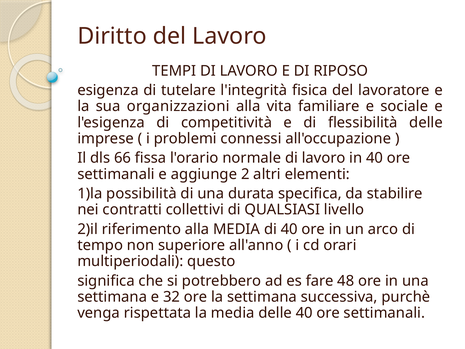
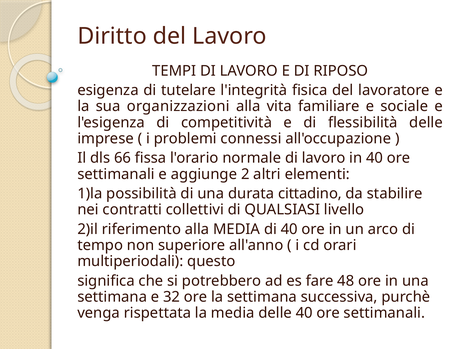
specifica: specifica -> cittadino
